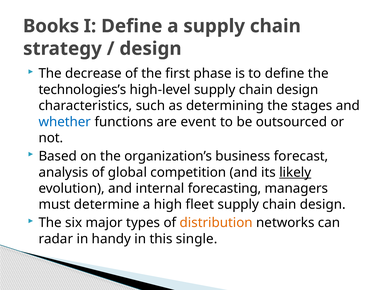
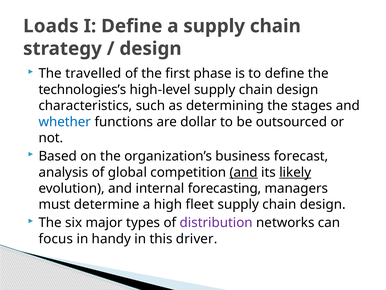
Books: Books -> Loads
decrease: decrease -> travelled
event: event -> dollar
and at (244, 172) underline: none -> present
distribution colour: orange -> purple
radar: radar -> focus
single: single -> driver
